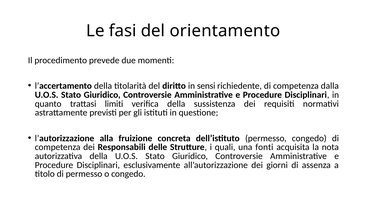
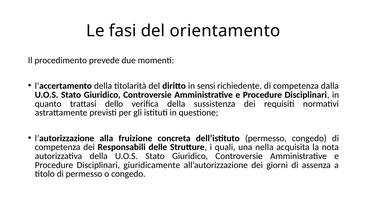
limiti: limiti -> dello
fonti: fonti -> nella
esclusivamente: esclusivamente -> giuridicamente
